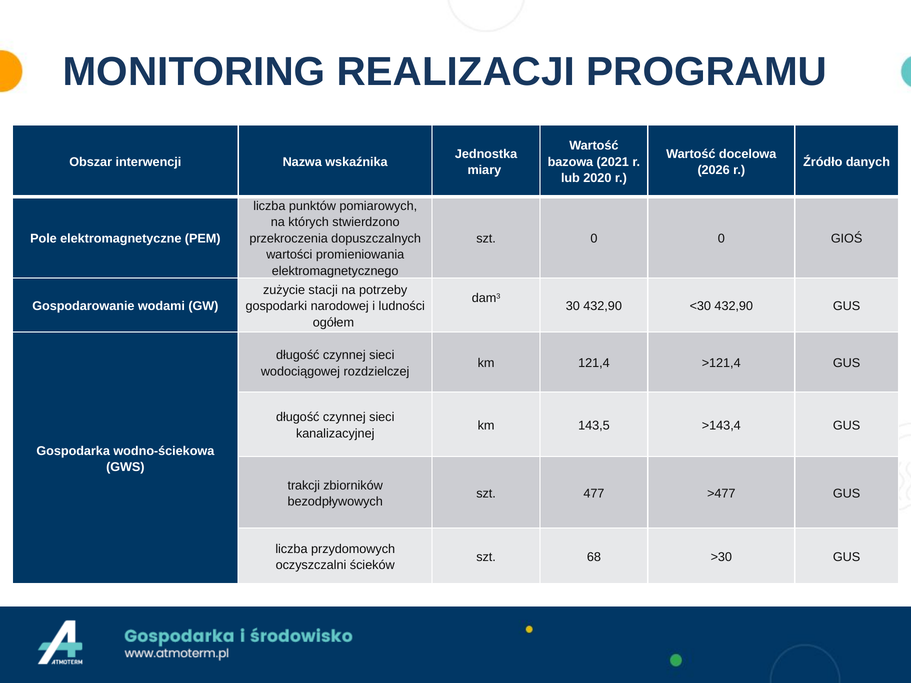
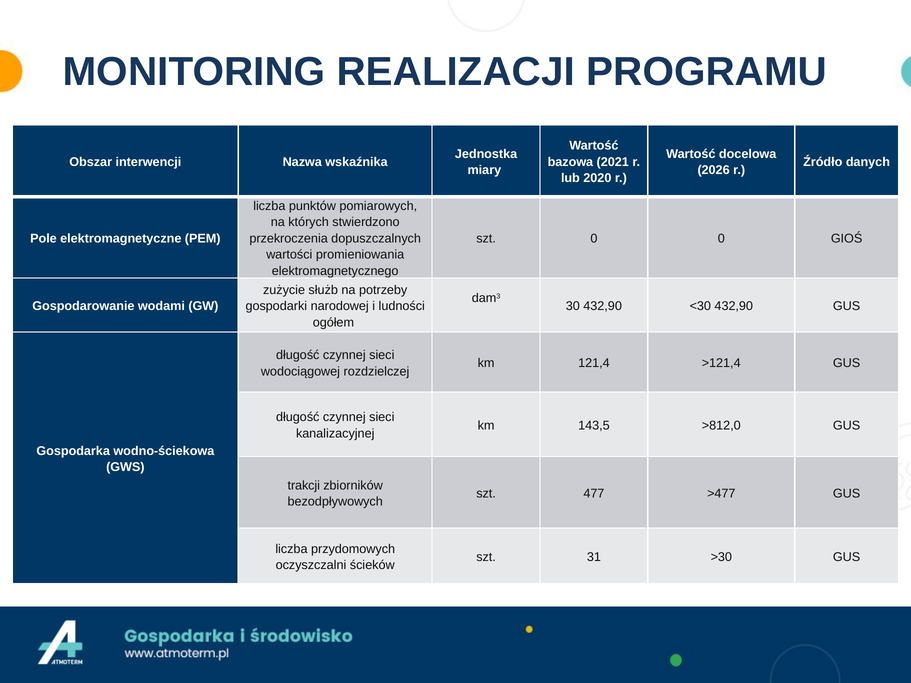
stacji: stacji -> służb
>143,4: >143,4 -> >812,0
68: 68 -> 31
